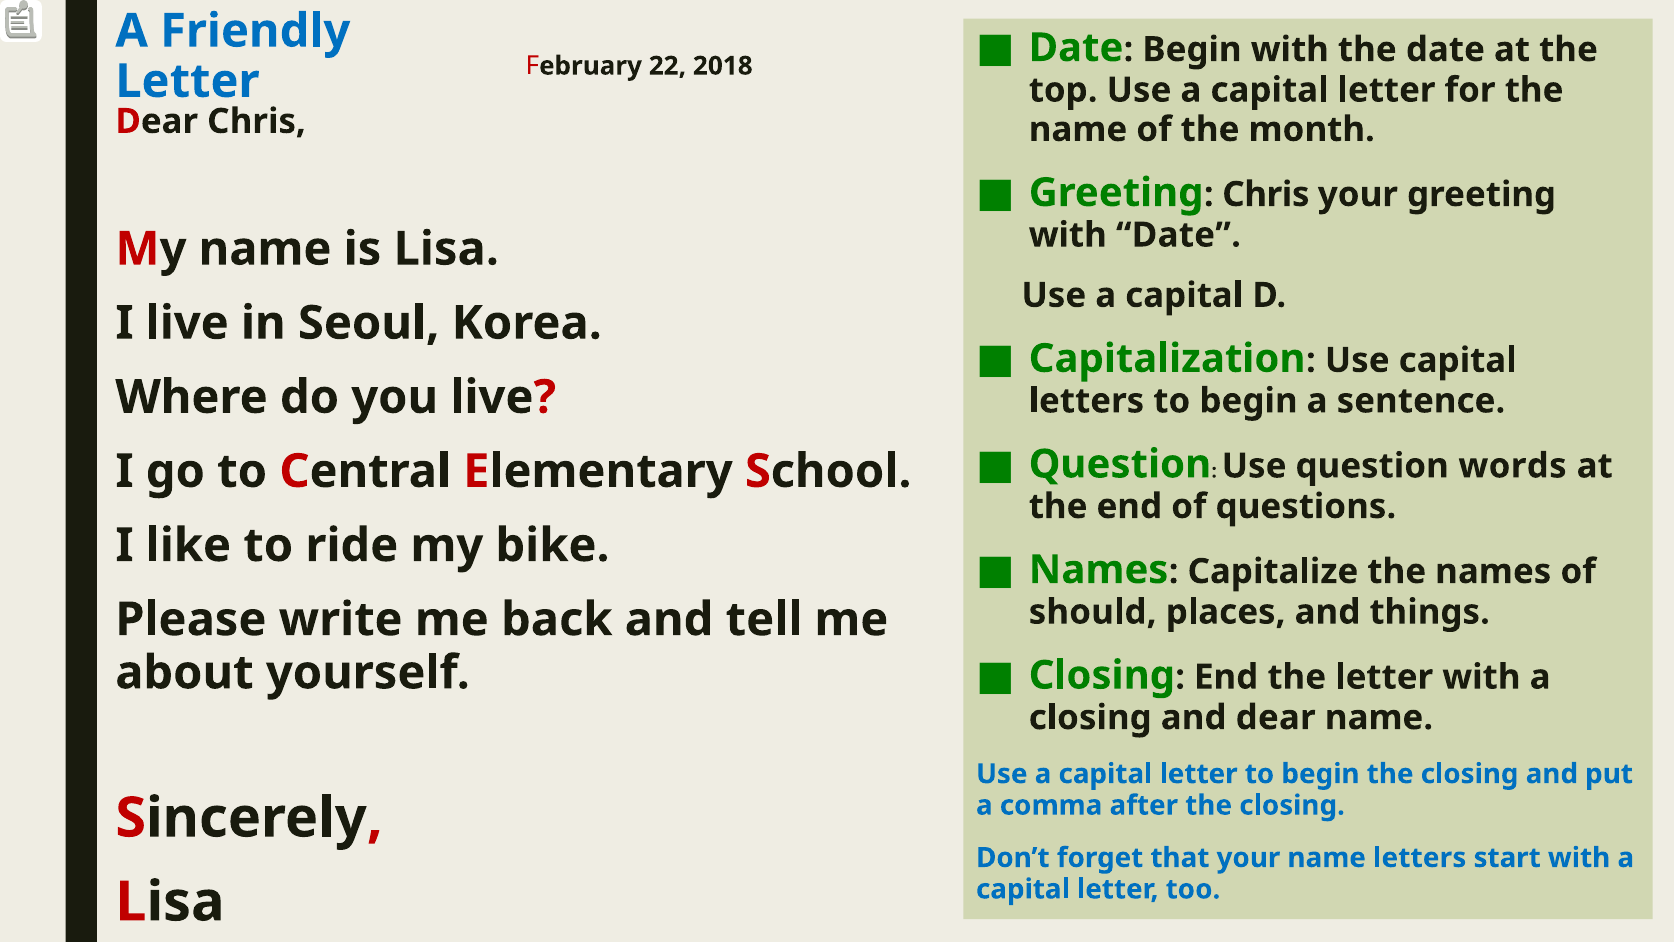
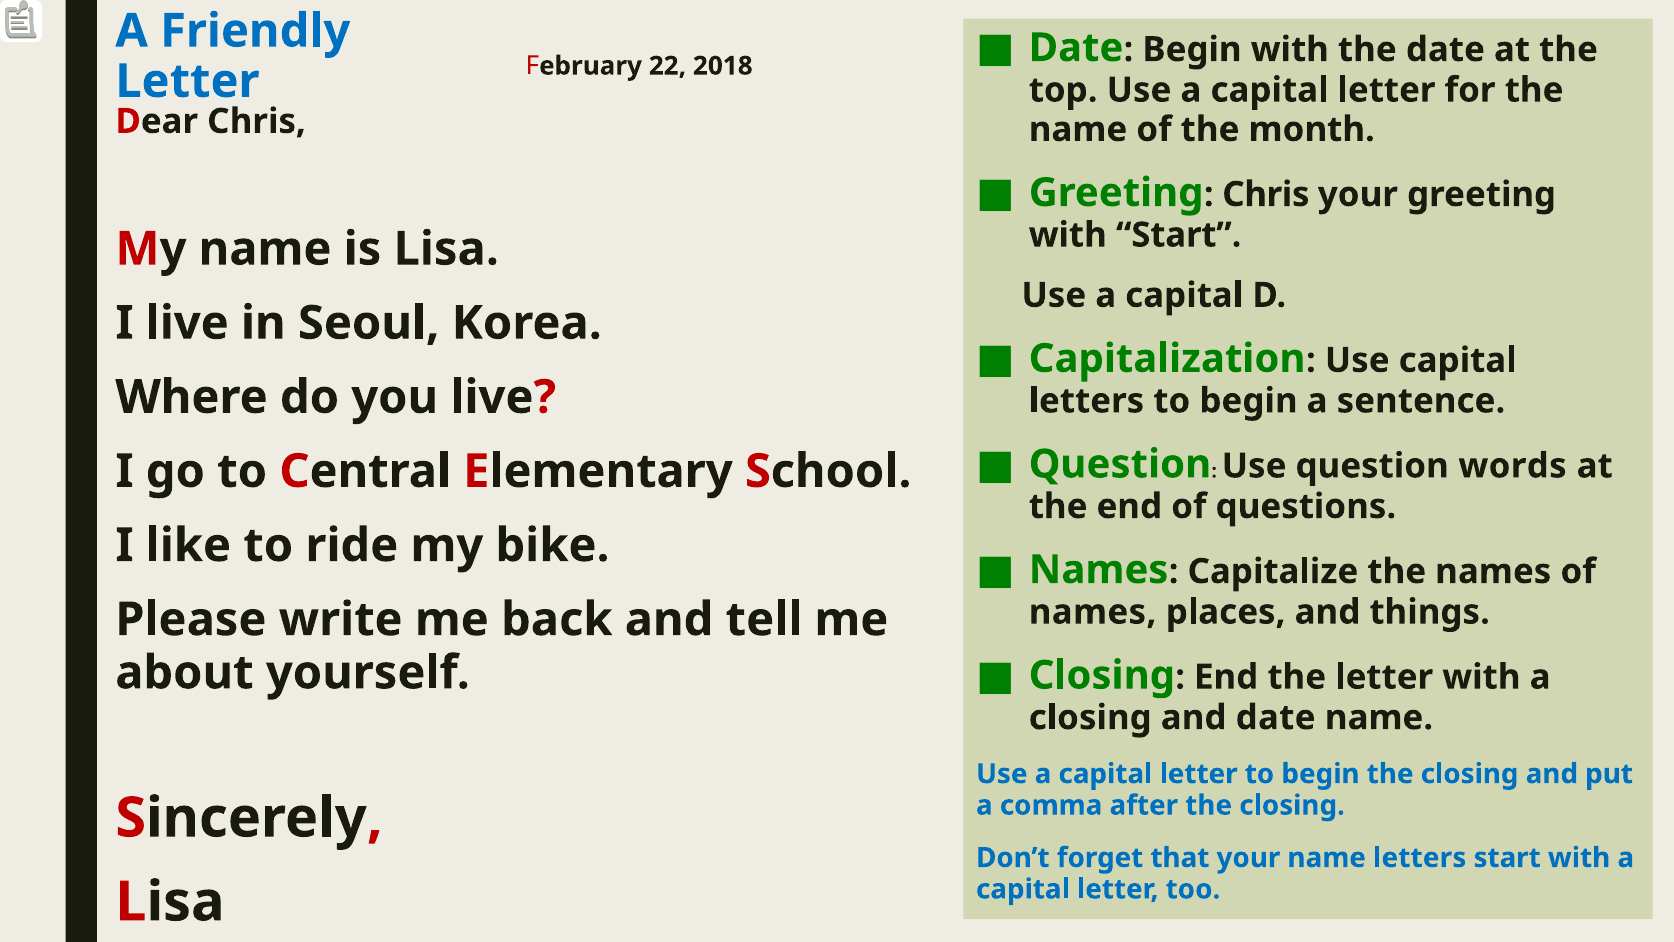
with Date: Date -> Start
should at (1093, 612): should -> names
and dear: dear -> date
